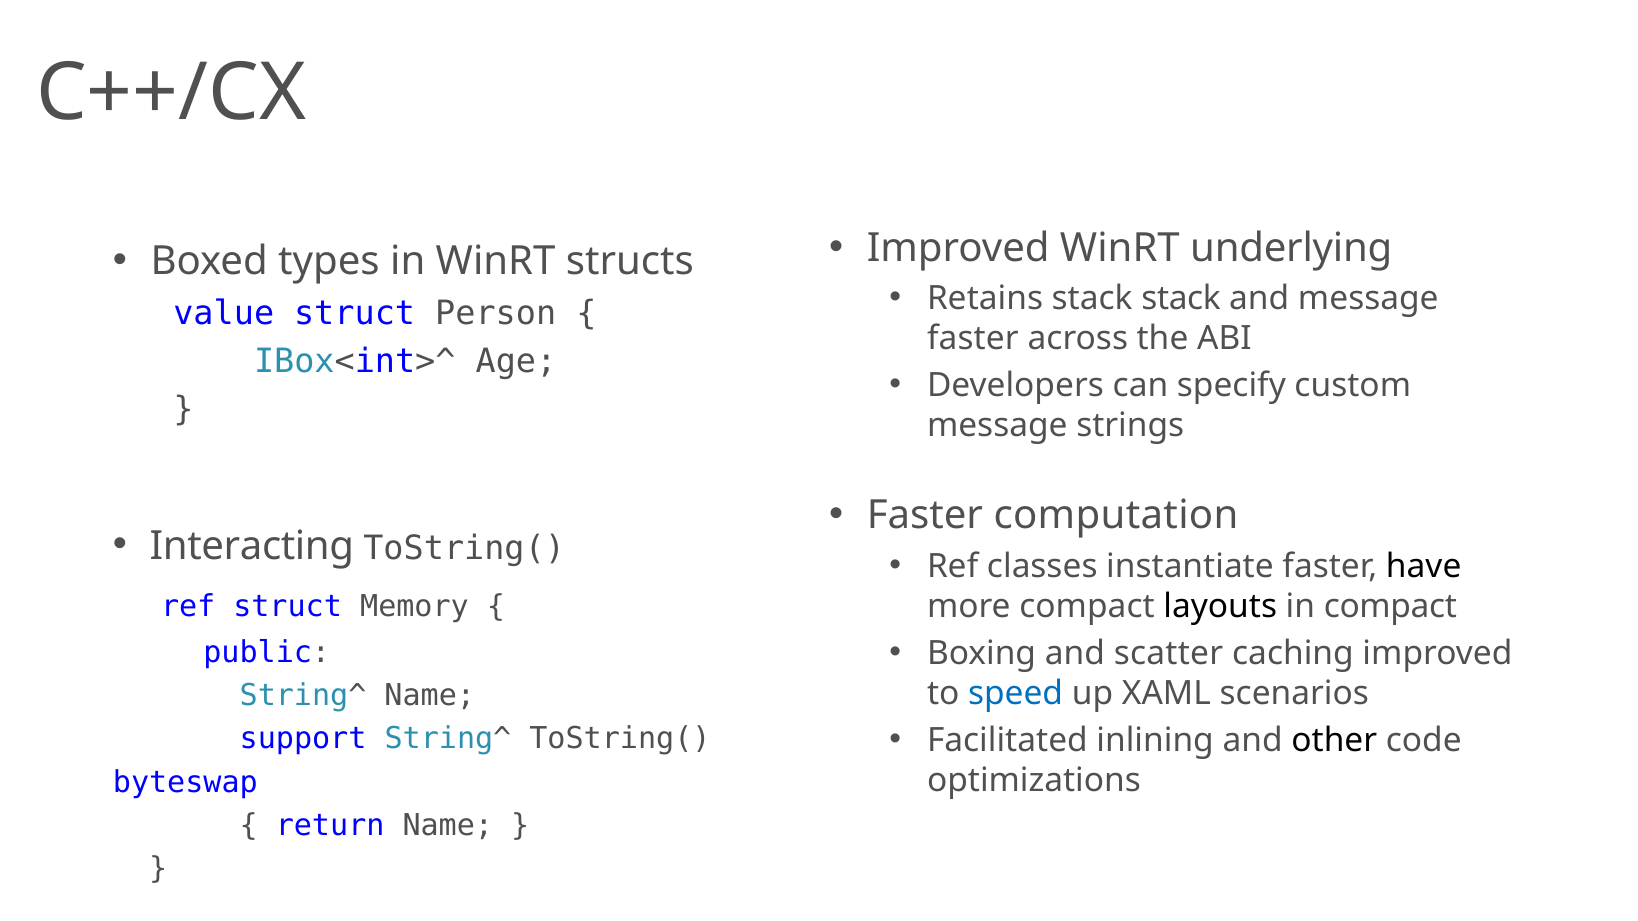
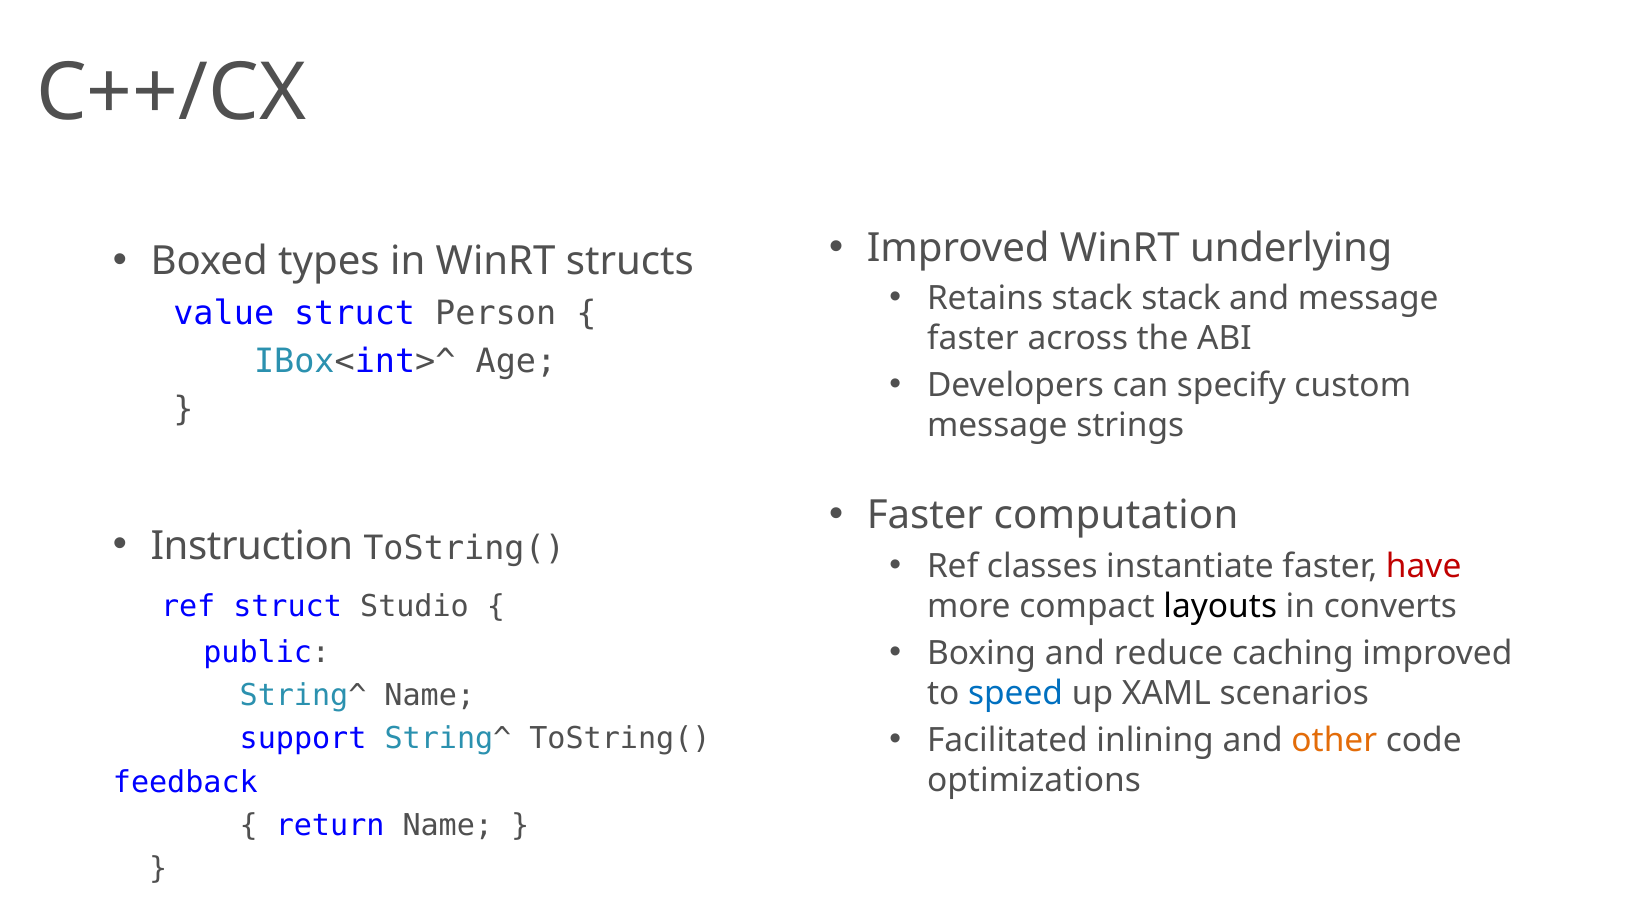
Interacting: Interacting -> Instruction
have colour: black -> red
Memory: Memory -> Studio
in compact: compact -> converts
scatter: scatter -> reduce
other colour: black -> orange
byteswap: byteswap -> feedback
